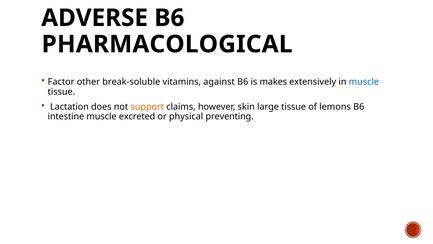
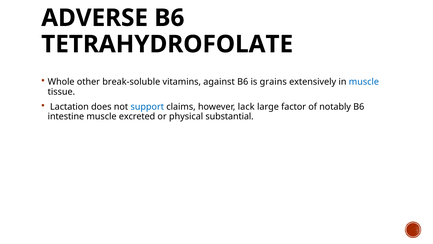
PHARMACOLOGICAL: PHARMACOLOGICAL -> TETRAHYDROFOLATE
Factor: Factor -> Whole
makes: makes -> grains
support colour: orange -> blue
skin: skin -> lack
large tissue: tissue -> factor
lemons: lemons -> notably
preventing: preventing -> substantial
